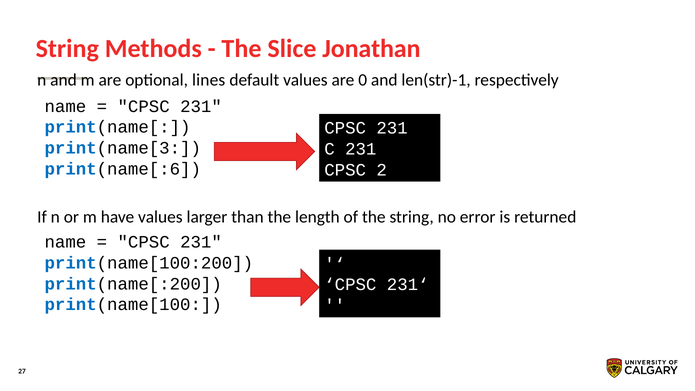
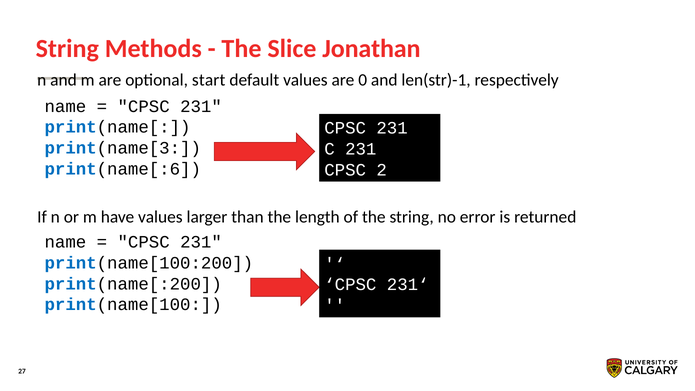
lines: lines -> start
